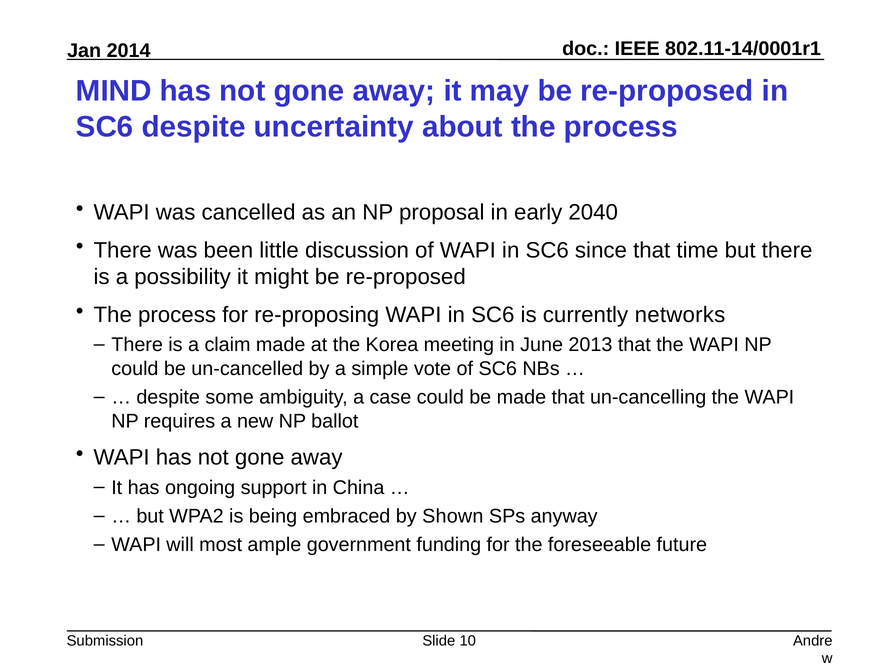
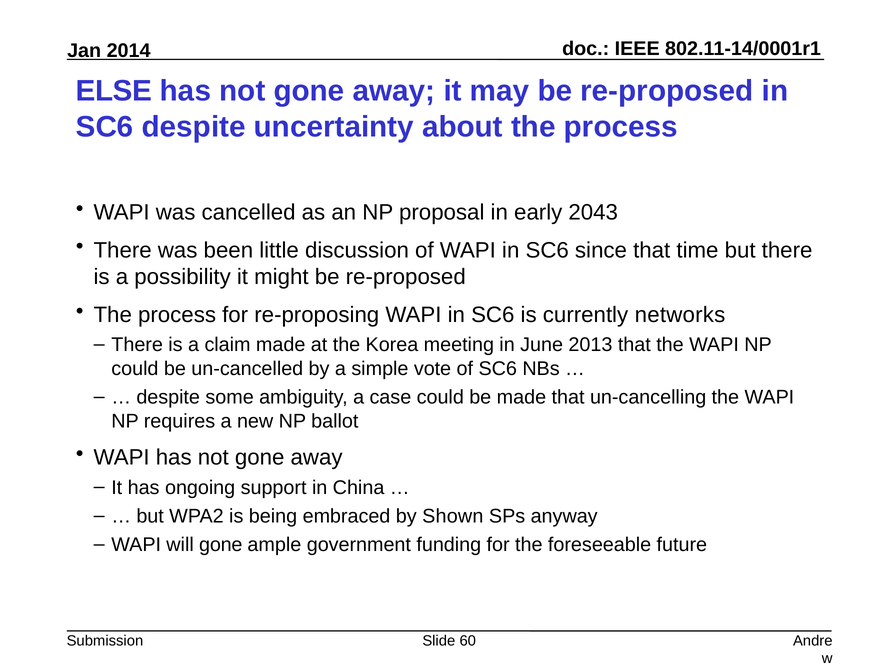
MIND: MIND -> ELSE
2040: 2040 -> 2043
will most: most -> gone
10: 10 -> 60
